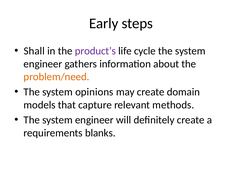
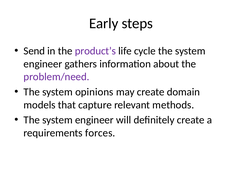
Shall: Shall -> Send
problem/need colour: orange -> purple
blanks: blanks -> forces
